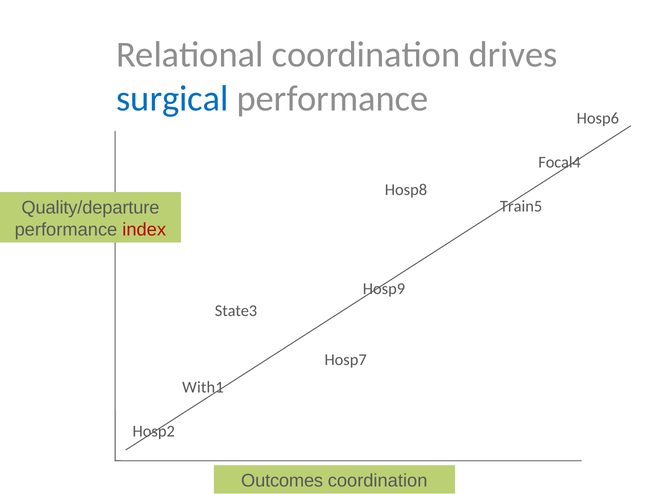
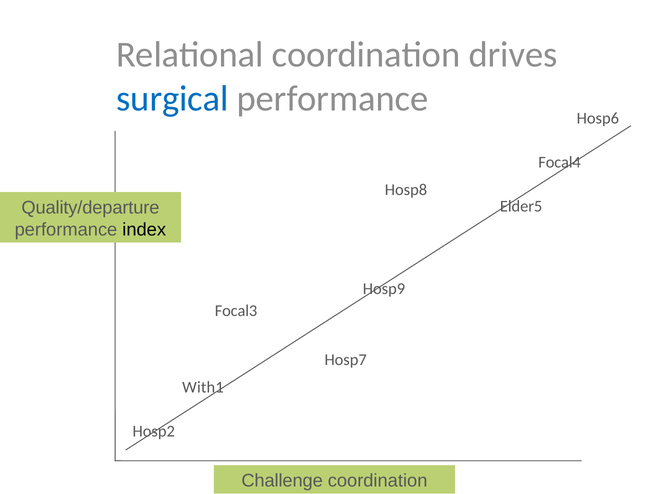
Train5: Train5 -> Elder5
index colour: red -> black
State3: State3 -> Focal3
Outcomes: Outcomes -> Challenge
